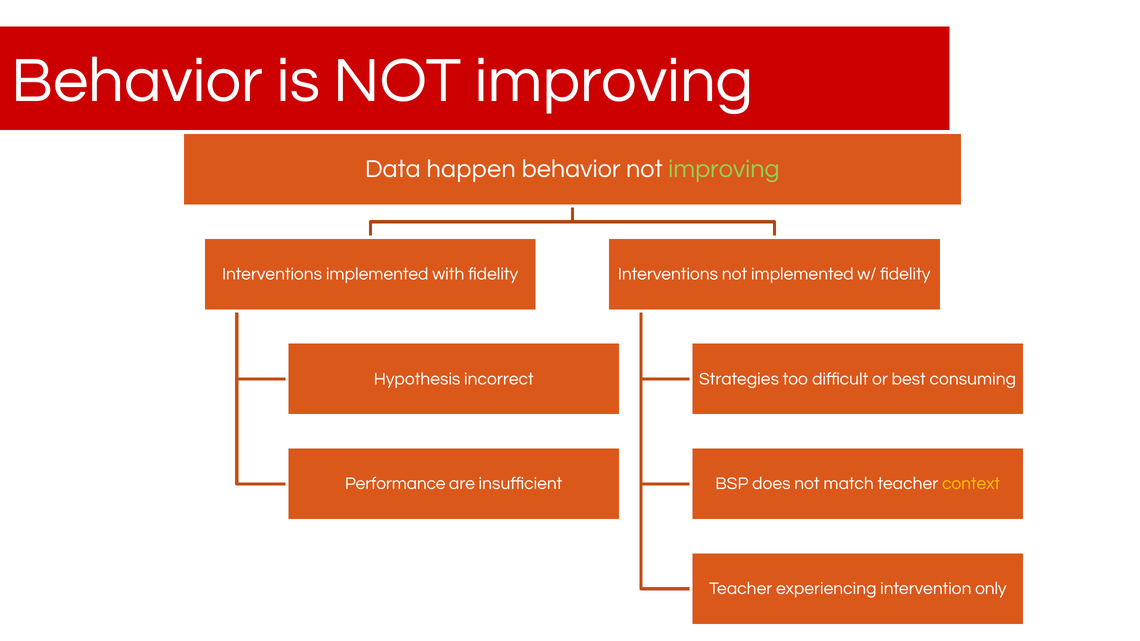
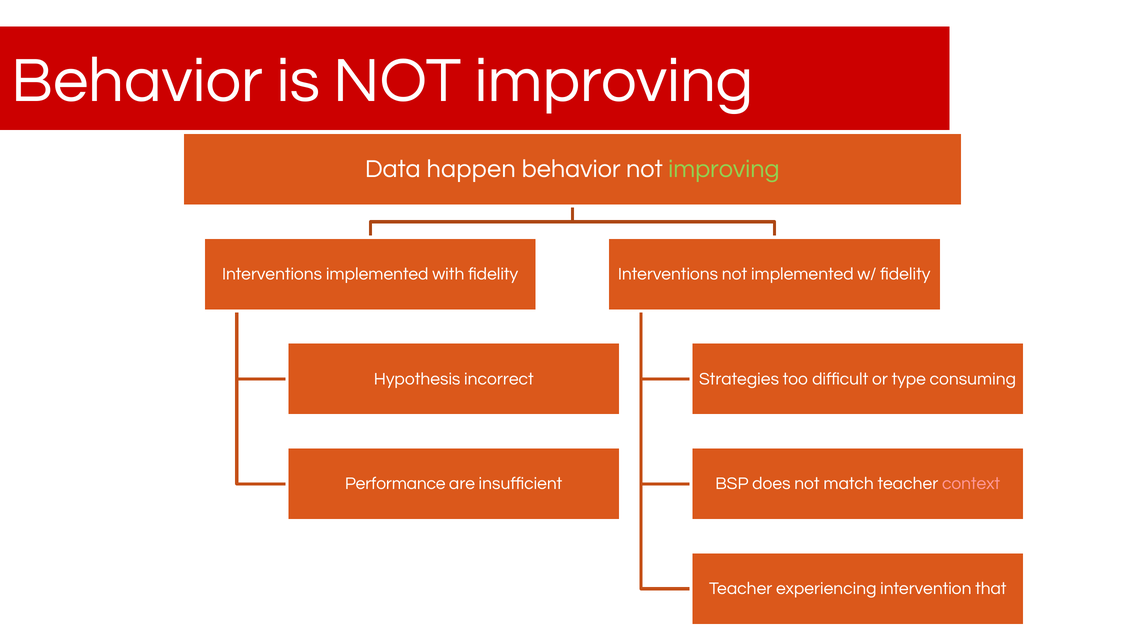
best: best -> type
context colour: yellow -> pink
only: only -> that
